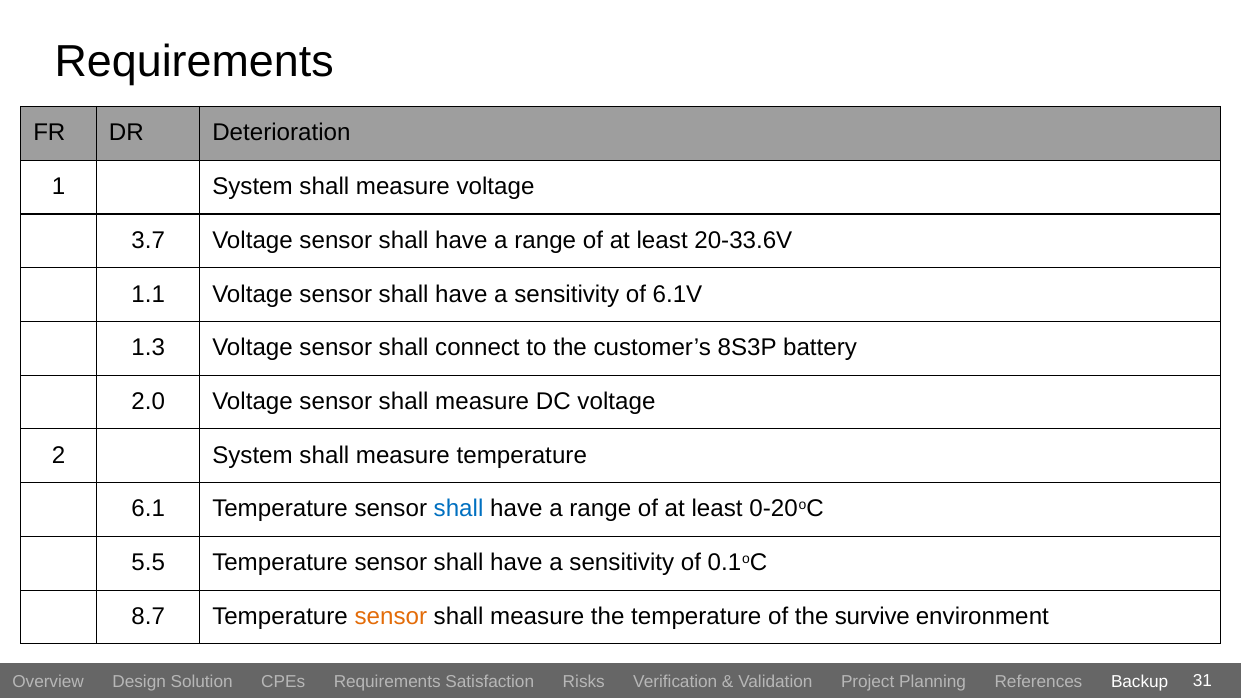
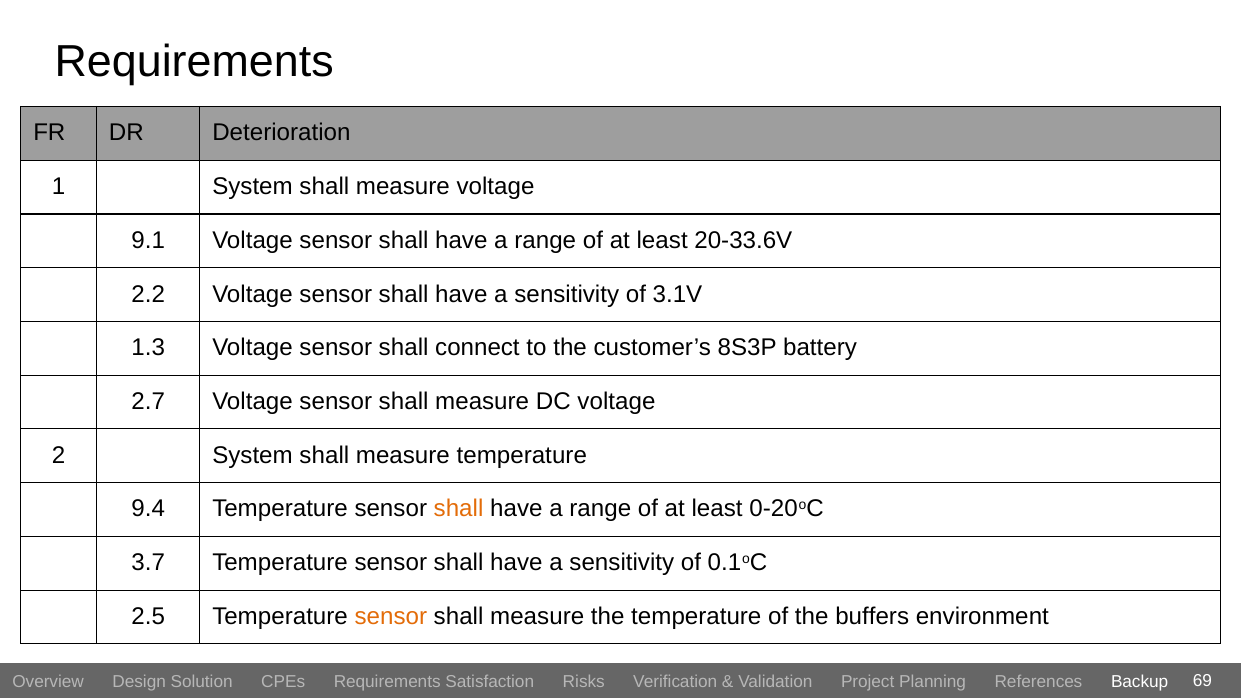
3.7: 3.7 -> 9.1
1.1: 1.1 -> 2.2
6.1V: 6.1V -> 3.1V
2.0: 2.0 -> 2.7
6.1: 6.1 -> 9.4
shall at (459, 509) colour: blue -> orange
5.5: 5.5 -> 3.7
8.7: 8.7 -> 2.5
survive: survive -> buffers
31: 31 -> 69
